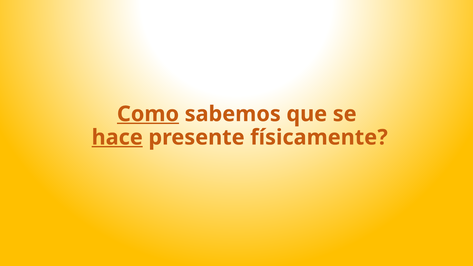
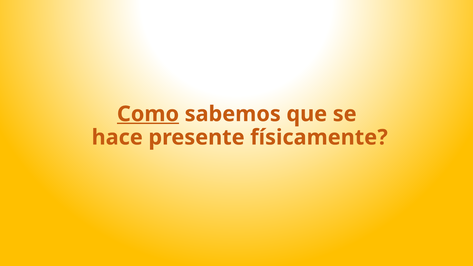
hace underline: present -> none
